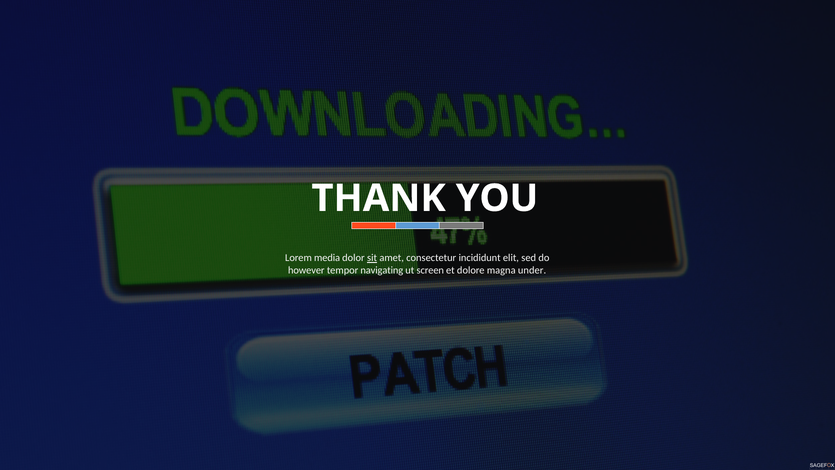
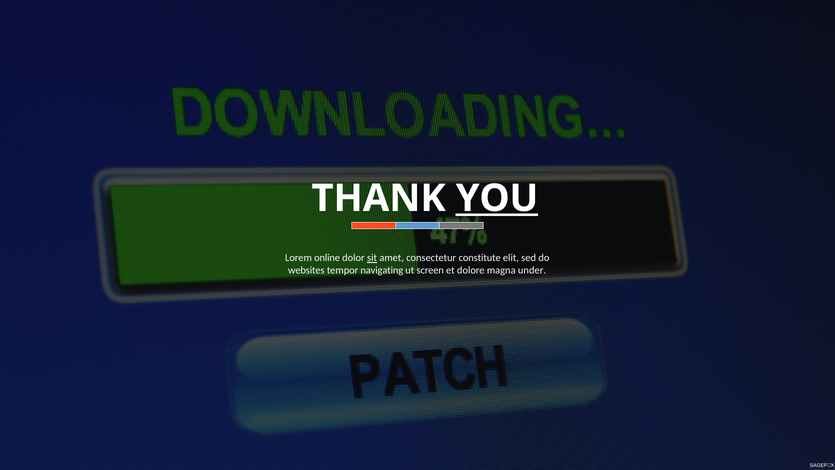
YOU underline: none -> present
media: media -> online
incididunt: incididunt -> constitute
however: however -> websites
